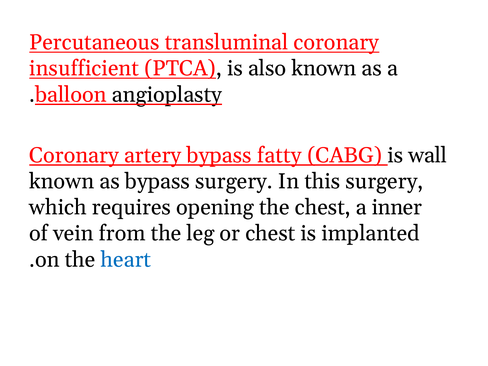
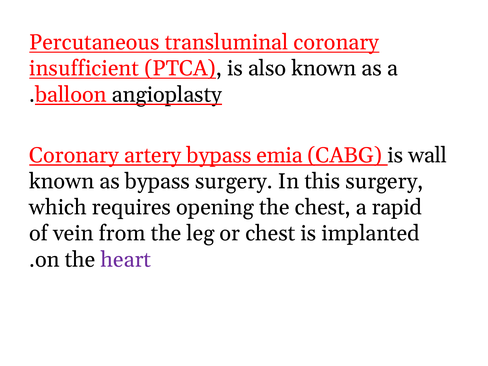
fatty: fatty -> emia
inner: inner -> rapid
heart colour: blue -> purple
